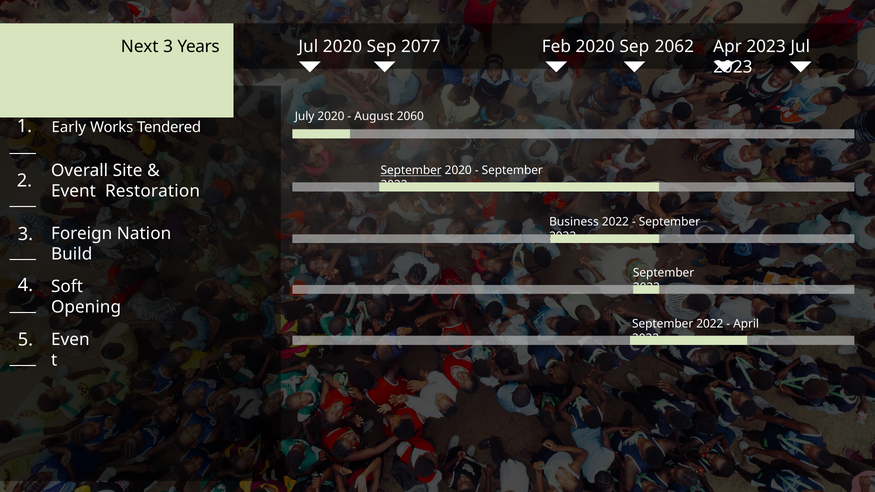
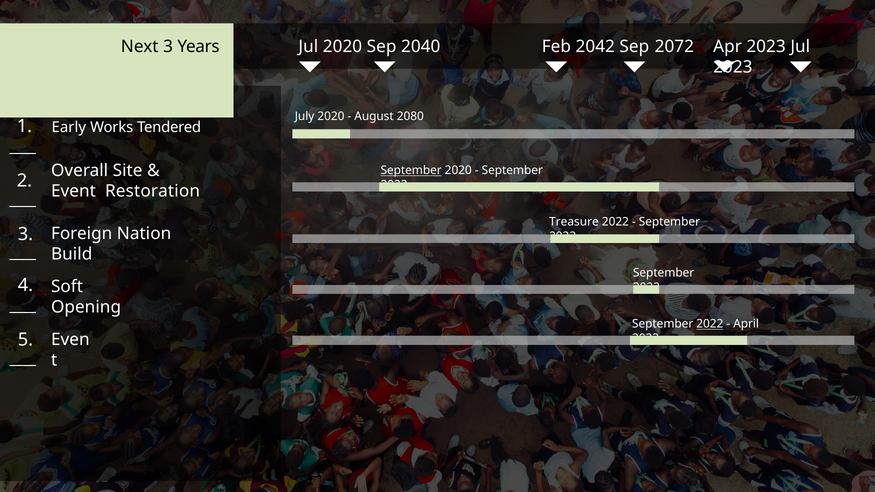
2077: 2077 -> 2040
Feb 2020: 2020 -> 2042
2062: 2062 -> 2072
2060: 2060 -> 2080
Business: Business -> Treasure
2022 at (710, 324) underline: none -> present
